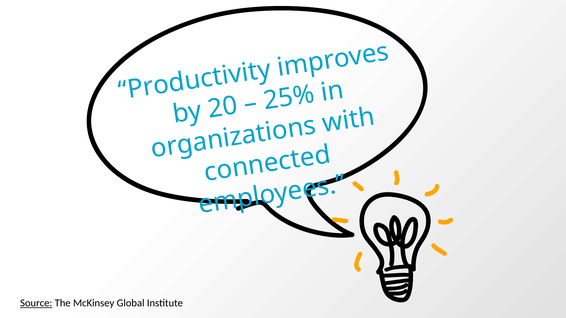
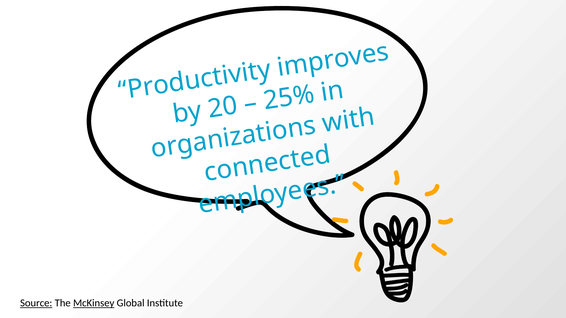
McKinsey underline: none -> present
